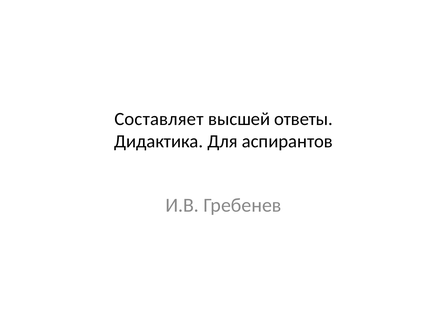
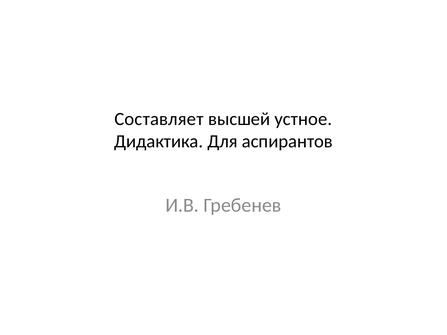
ответы: ответы -> устное
